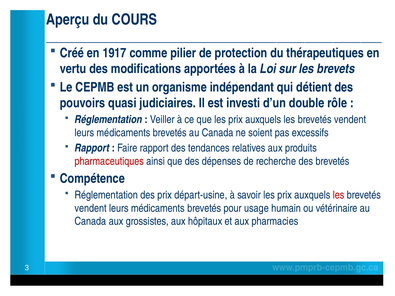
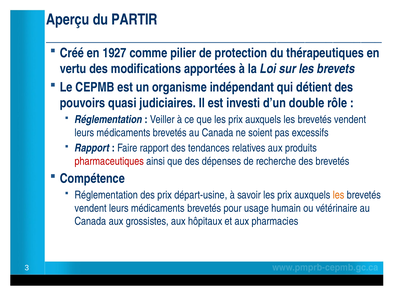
COURS: COURS -> PARTIR
1917: 1917 -> 1927
les at (339, 195) colour: red -> orange
